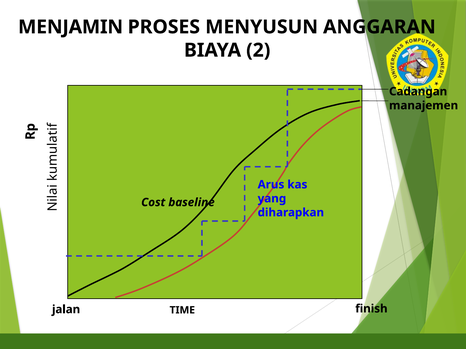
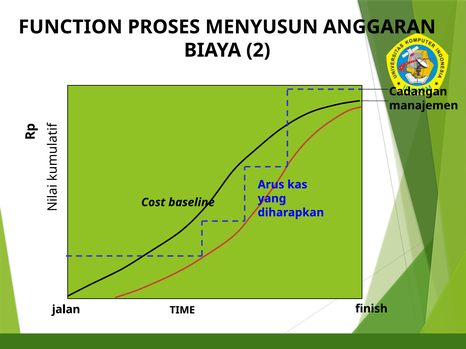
MENJAMIN: MENJAMIN -> FUNCTION
